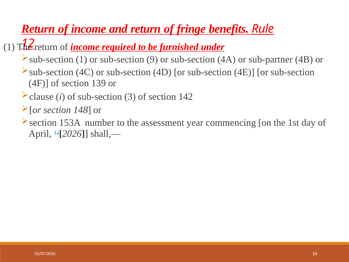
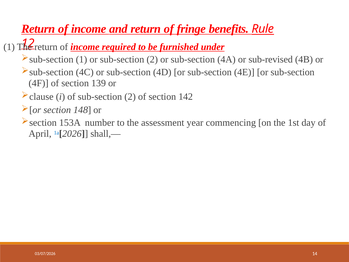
or sub-section 9: 9 -> 2
sub-partner: sub-partner -> sub-revised
of sub-section 3: 3 -> 2
